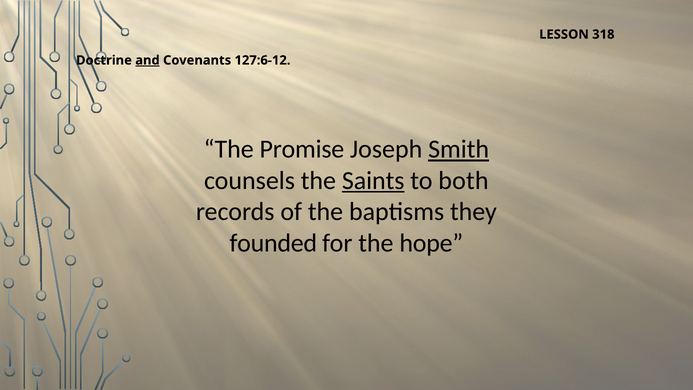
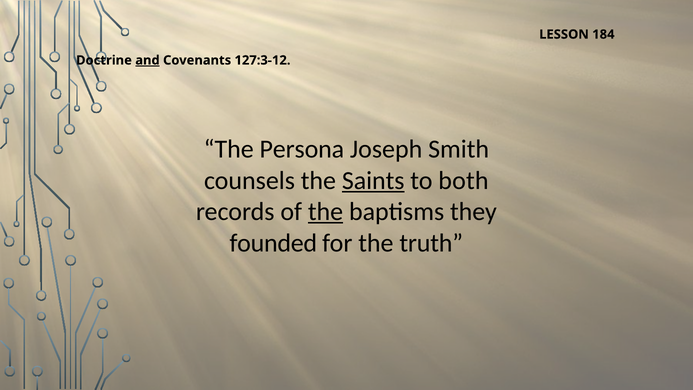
318: 318 -> 184
127:6-12: 127:6-12 -> 127:3-12
Promise: Promise -> Persona
Smith underline: present -> none
the at (326, 212) underline: none -> present
hope: hope -> truth
